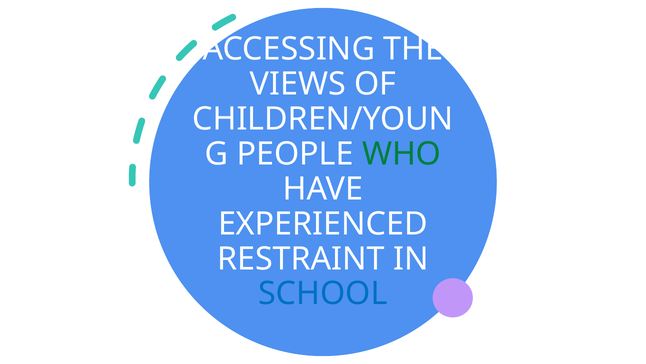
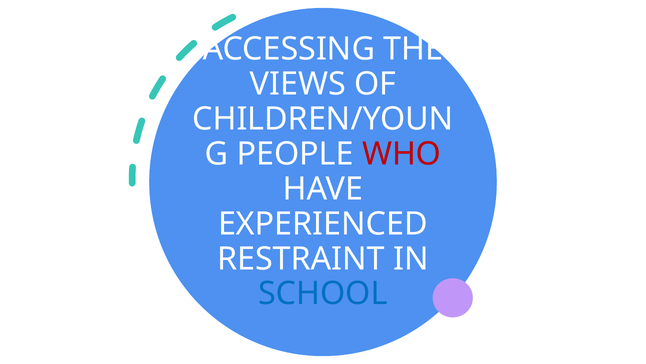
WHO colour: green -> red
